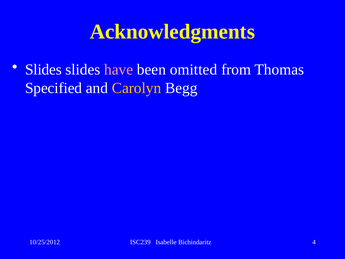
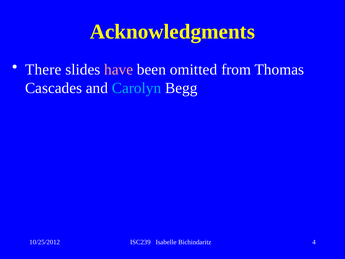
Slides at (43, 69): Slides -> There
Specified: Specified -> Cascades
Carolyn colour: yellow -> light blue
